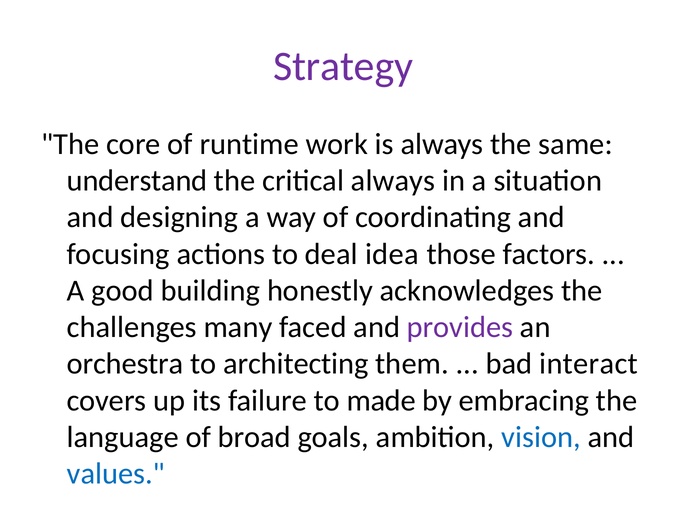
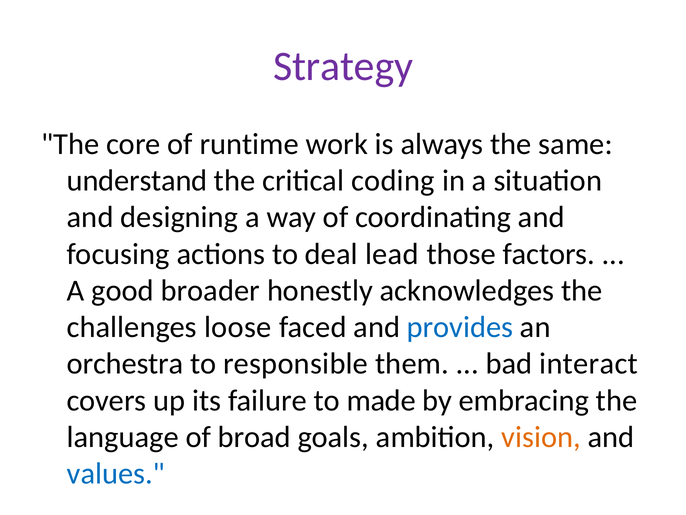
critical always: always -> coding
idea: idea -> lead
building: building -> broader
many: many -> loose
provides colour: purple -> blue
architecting: architecting -> responsible
vision colour: blue -> orange
